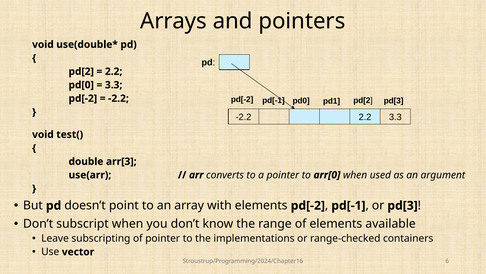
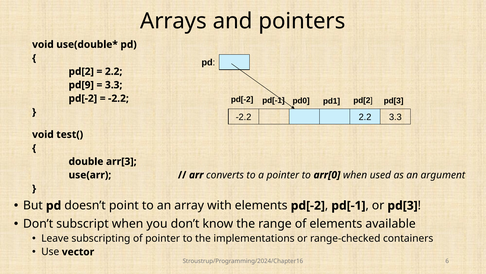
pd[0: pd[0 -> pd[9
